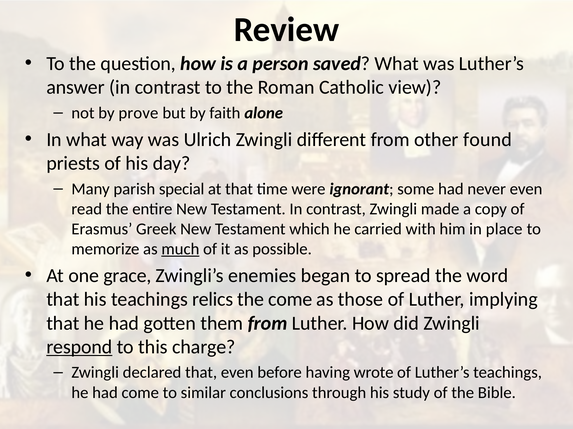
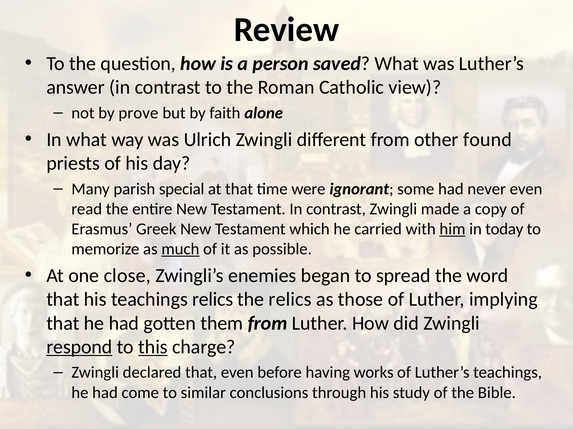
him underline: none -> present
place: place -> today
grace: grace -> close
the come: come -> relics
this underline: none -> present
wrote: wrote -> works
